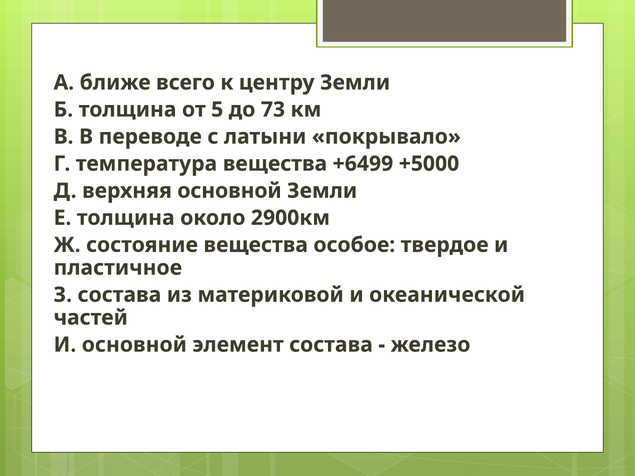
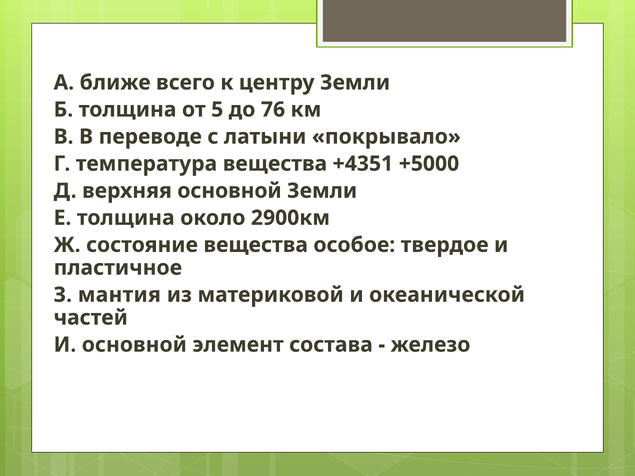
73: 73 -> 76
+6499: +6499 -> +4351
З состава: состава -> мантия
